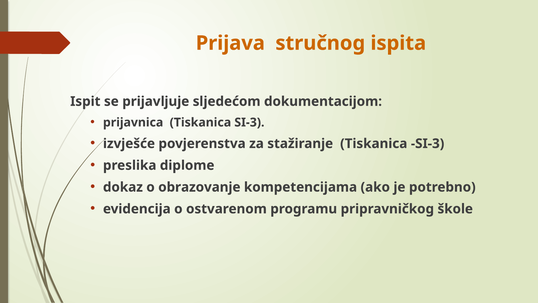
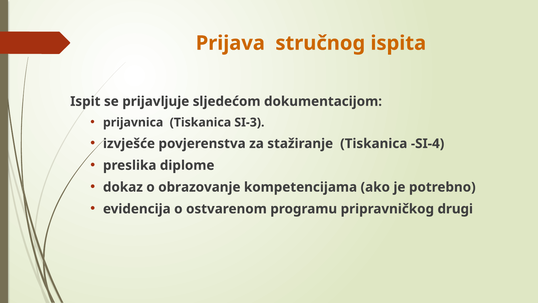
stažiranje Tiskanica SI-3: SI-3 -> SI-4
škole: škole -> drugi
